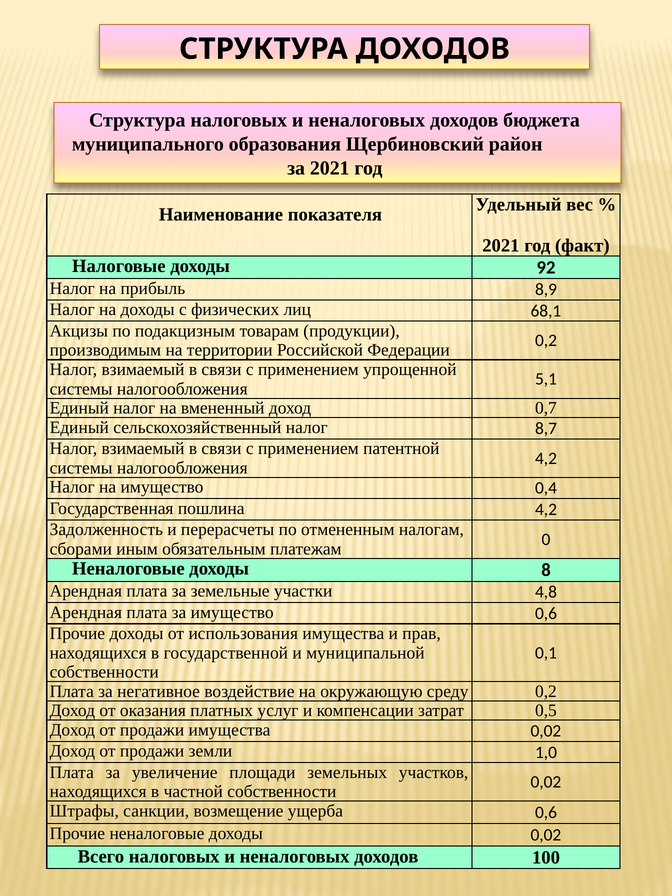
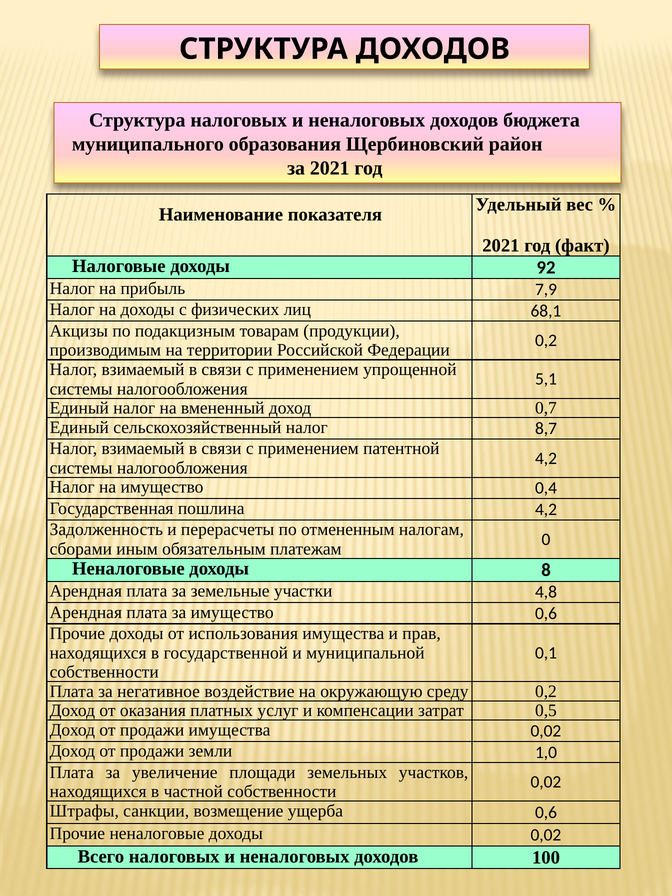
8,9: 8,9 -> 7,9
